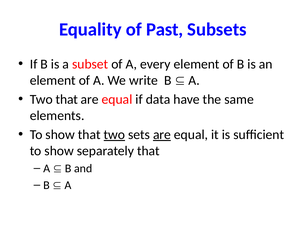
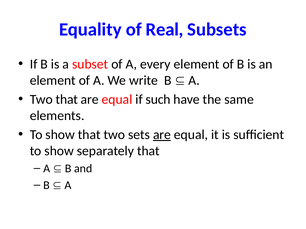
Past: Past -> Real
data: data -> such
two at (114, 135) underline: present -> none
